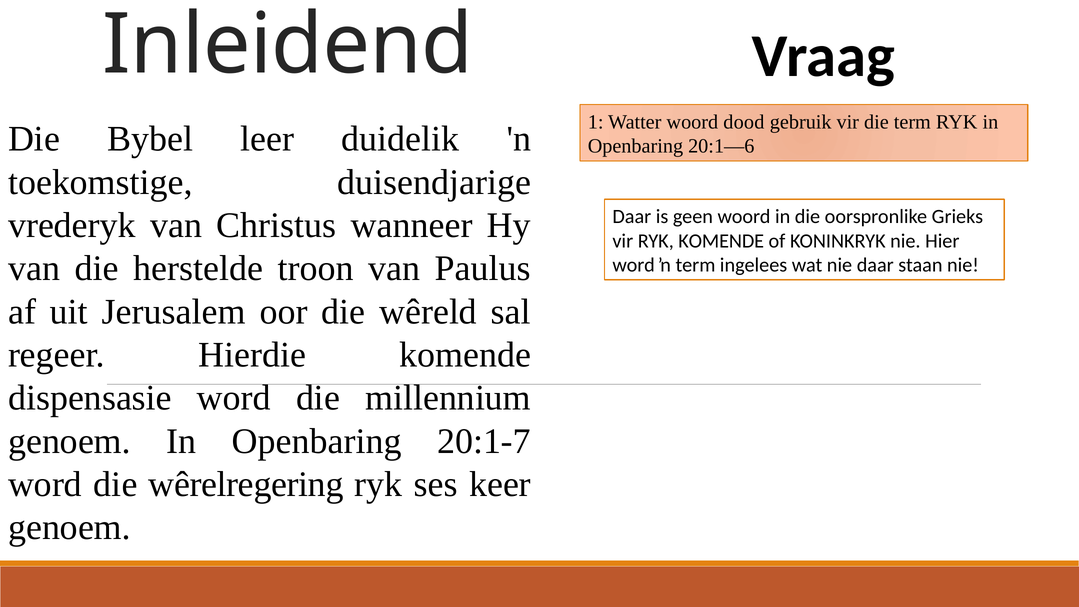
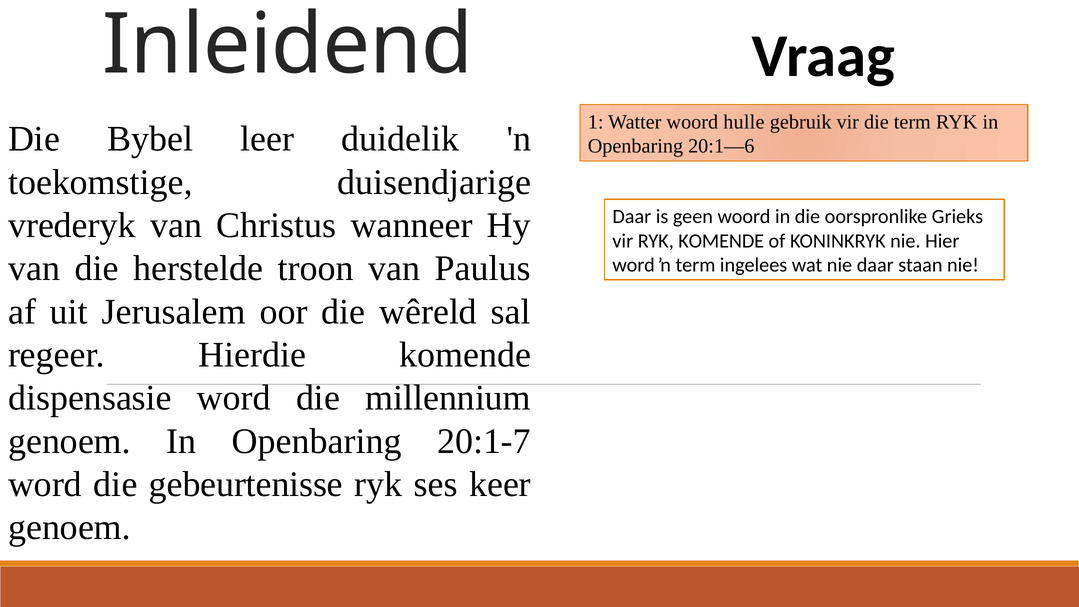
dood: dood -> hulle
wêrelregering: wêrelregering -> gebeurtenisse
